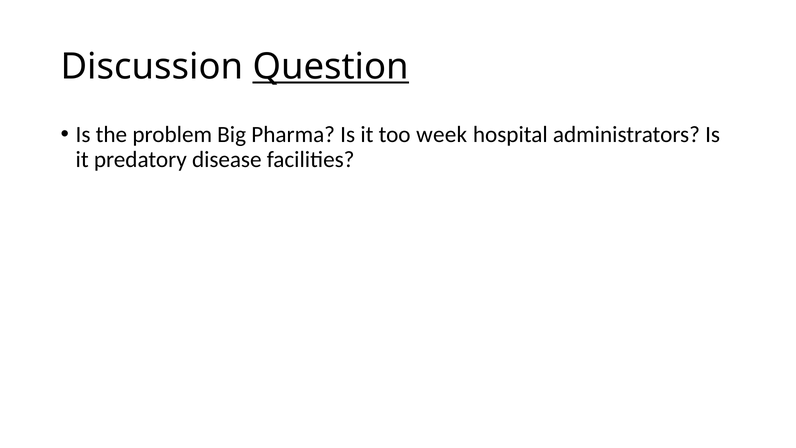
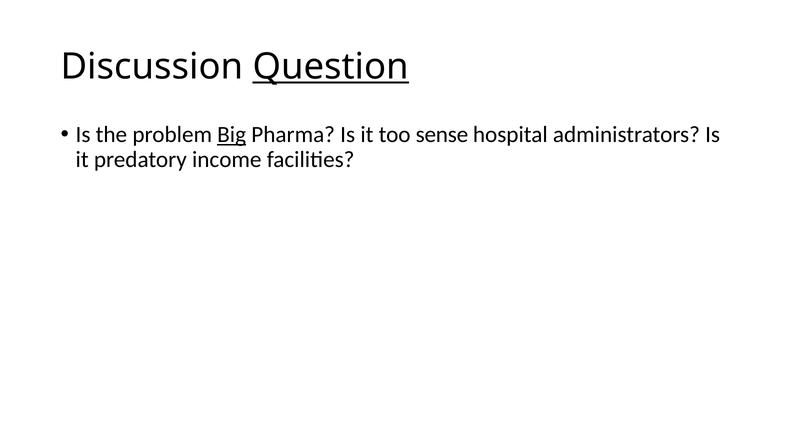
Big underline: none -> present
week: week -> sense
disease: disease -> income
